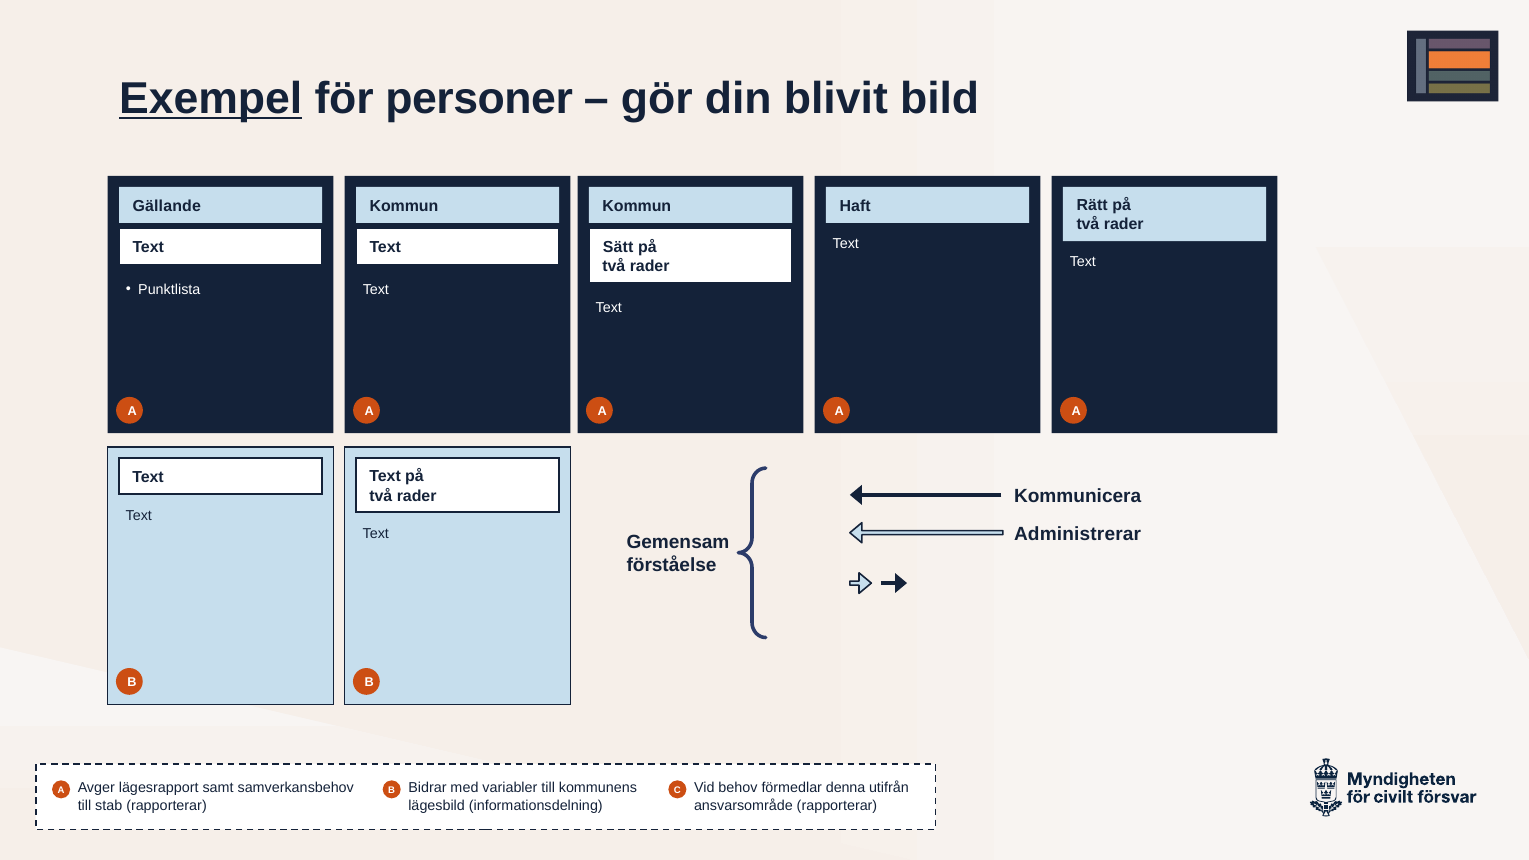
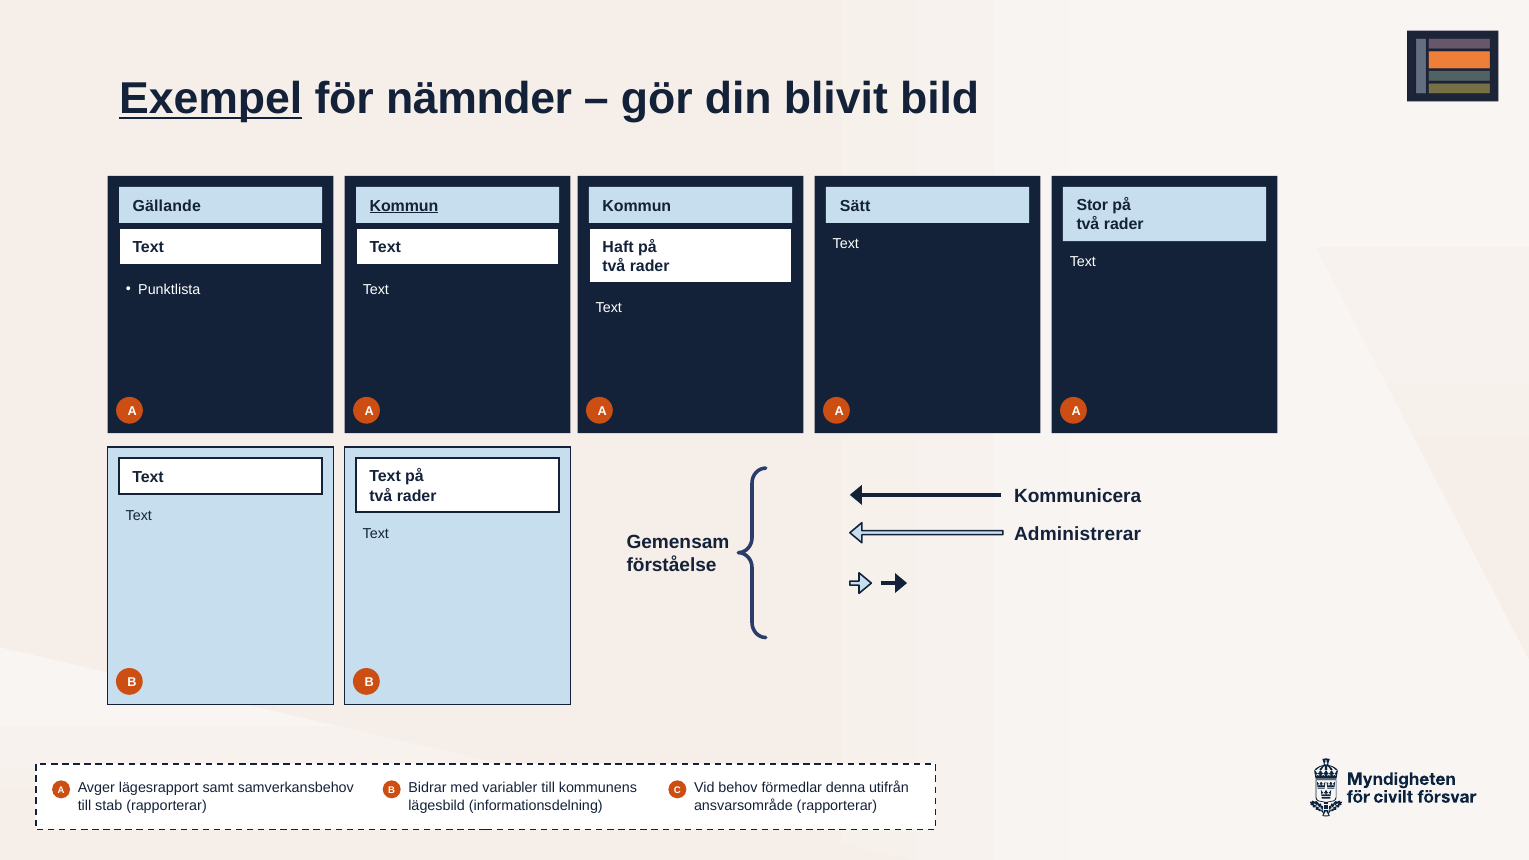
personer: personer -> nämnder
Rätt: Rätt -> Stor
Kommun at (404, 206) underline: none -> present
Haft: Haft -> Sätt
Sätt: Sätt -> Haft
